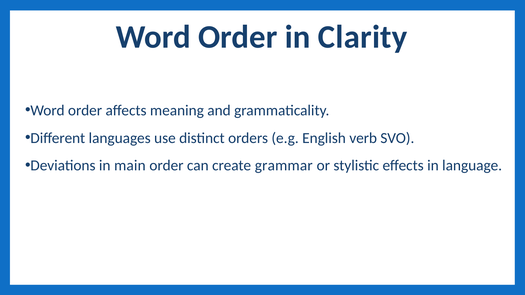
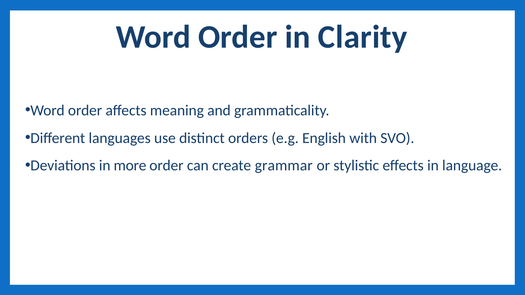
verb: verb -> with
main: main -> more
